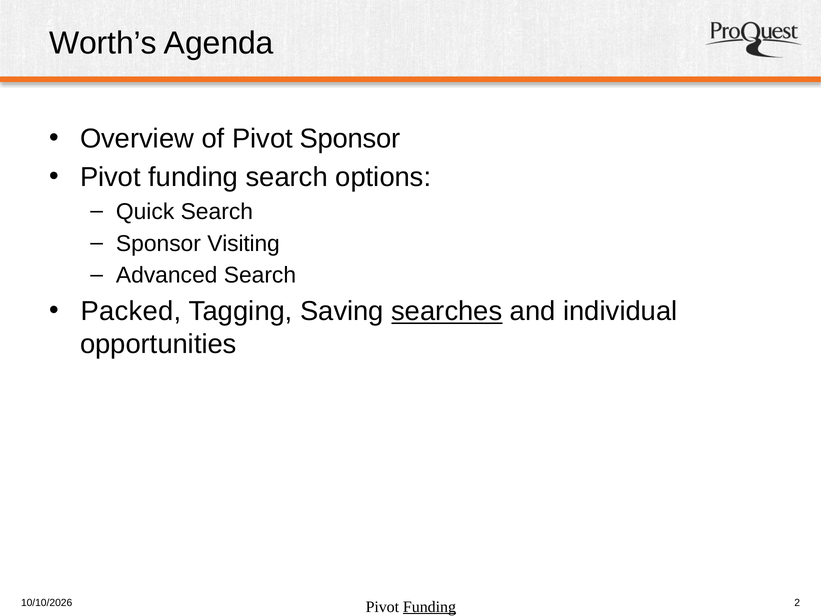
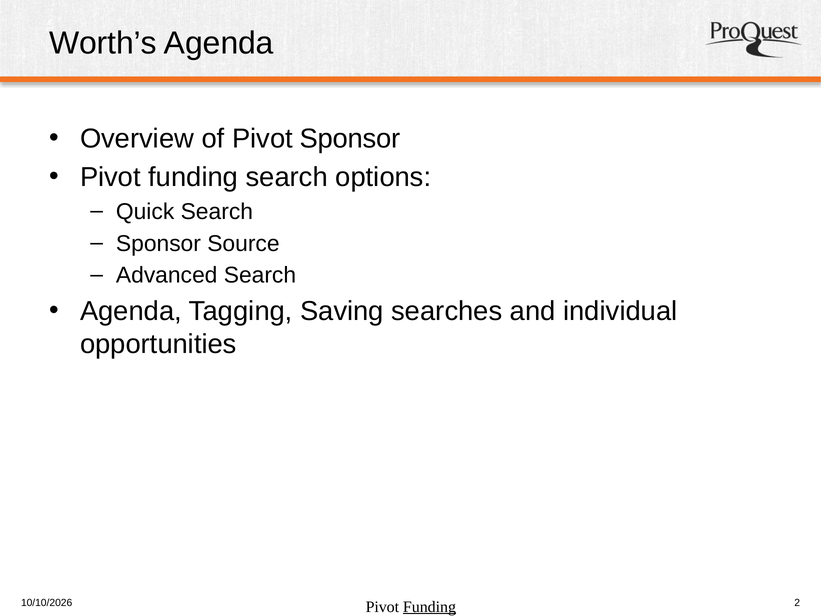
Visiting: Visiting -> Source
Packed at (131, 311): Packed -> Agenda
searches underline: present -> none
